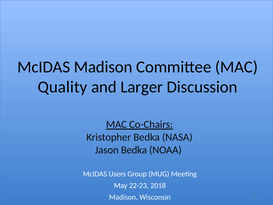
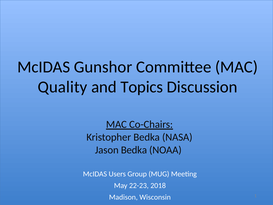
McIDAS Madison: Madison -> Gunshor
Larger: Larger -> Topics
